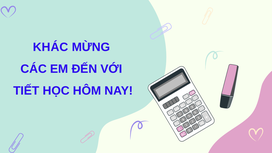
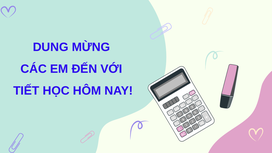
KHÁC: KHÁC -> DUNG
